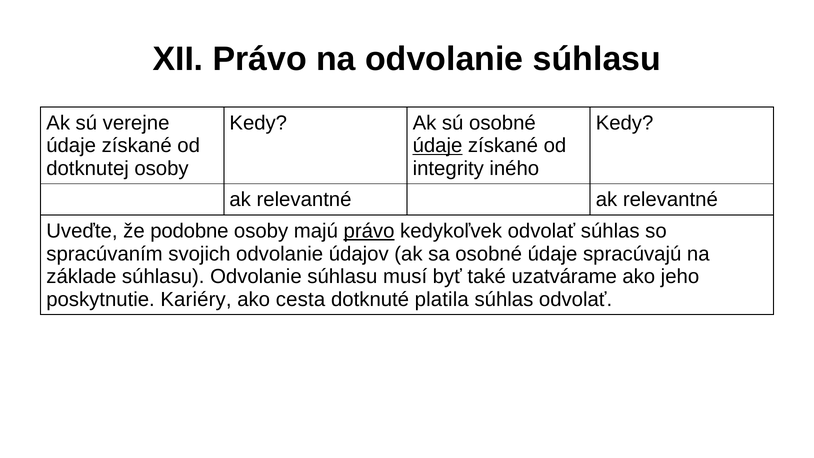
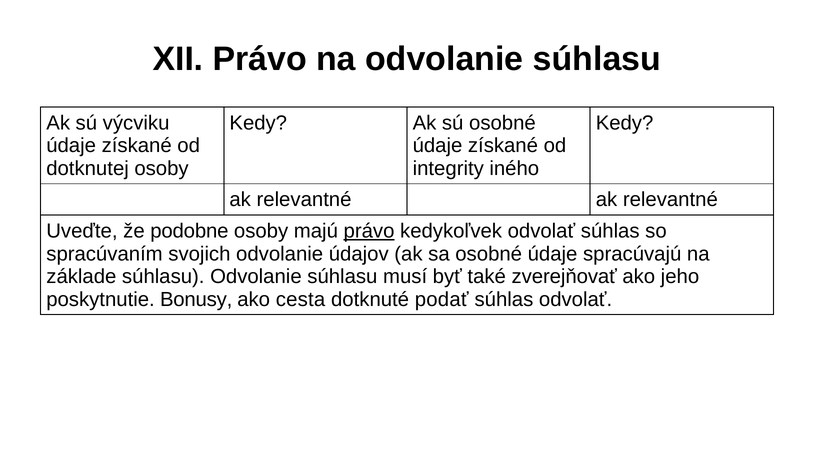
verejne: verejne -> výcviku
údaje at (437, 146) underline: present -> none
uzatvárame: uzatvárame -> zverejňovať
Kariéry: Kariéry -> Bonusy
platila: platila -> podať
